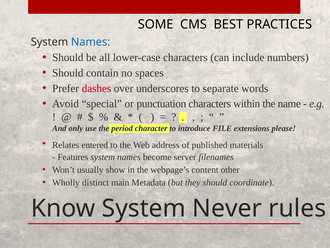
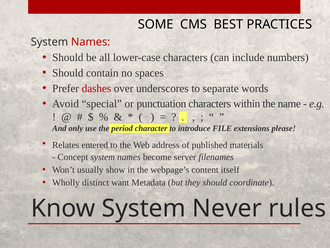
Names at (91, 42) colour: blue -> red
Features: Features -> Concept
other: other -> itself
main: main -> want
